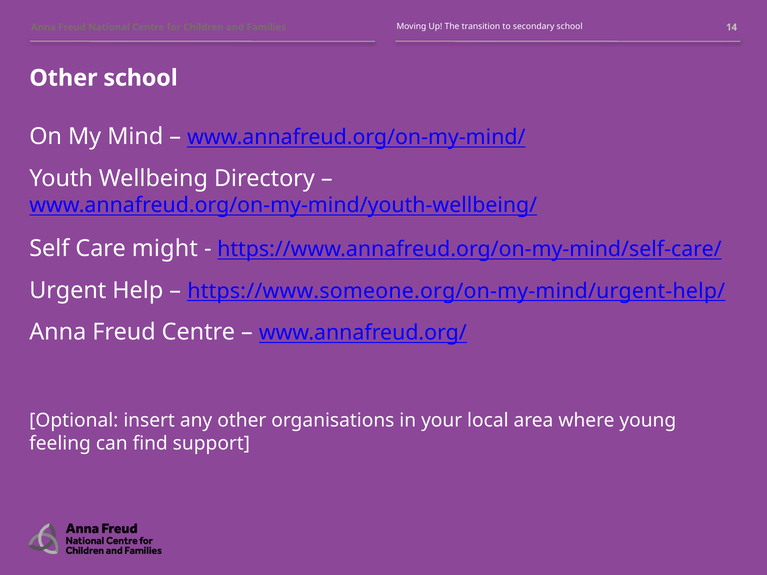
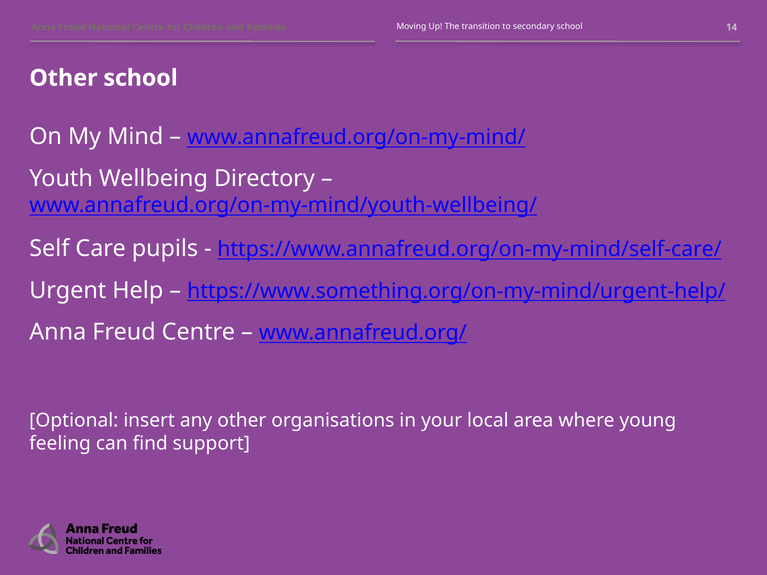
might: might -> pupils
https://www.someone.org/on-my-mind/urgent-help/: https://www.someone.org/on-my-mind/urgent-help/ -> https://www.something.org/on-my-mind/urgent-help/
